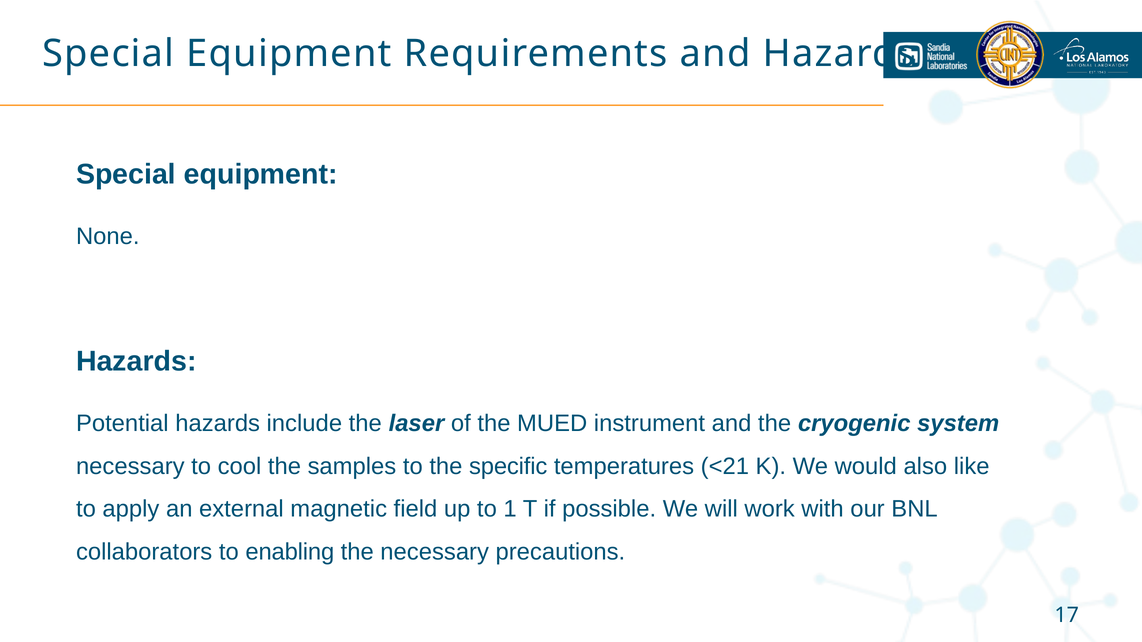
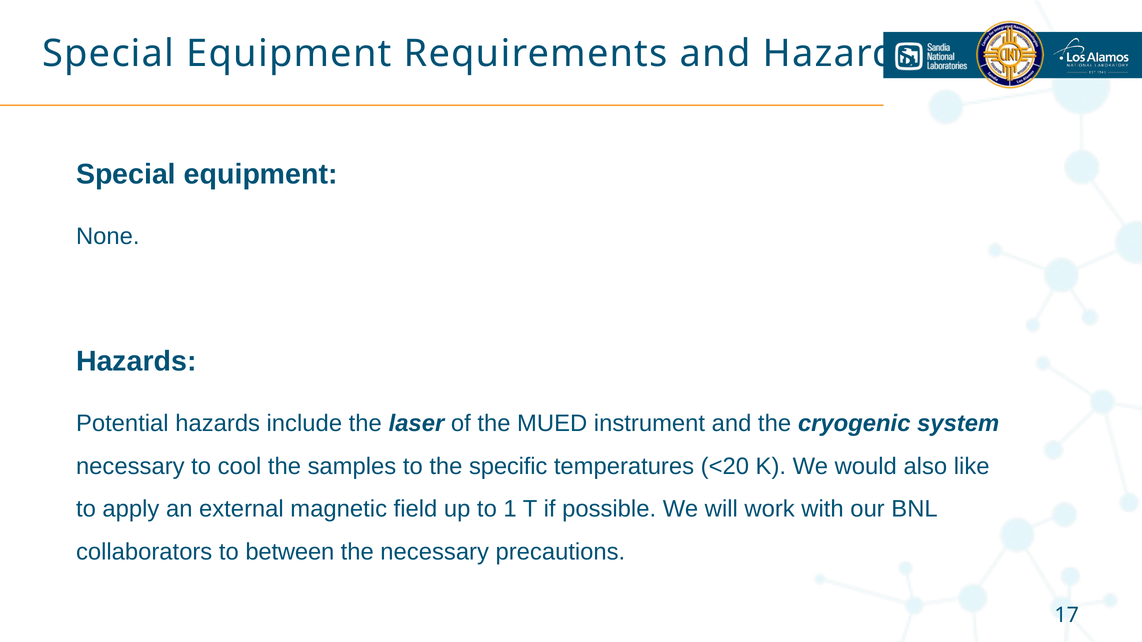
<21: <21 -> <20
enabling: enabling -> between
